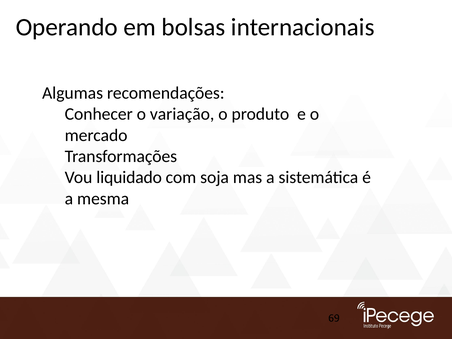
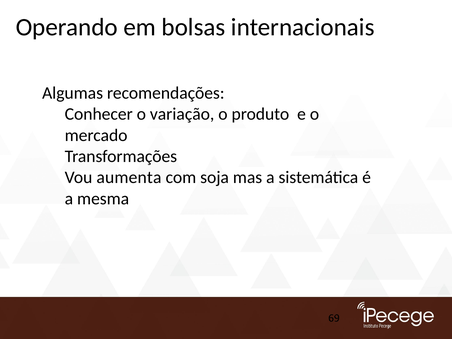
liquidado: liquidado -> aumenta
